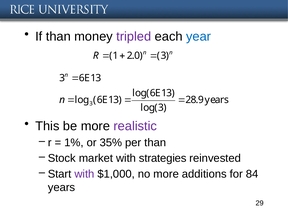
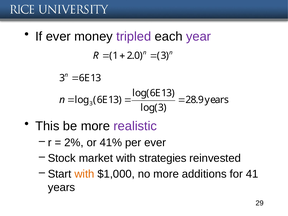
If than: than -> ever
year colour: blue -> purple
1%: 1% -> 2%
35%: 35% -> 41%
per than: than -> ever
with at (84, 174) colour: purple -> orange
84: 84 -> 41
